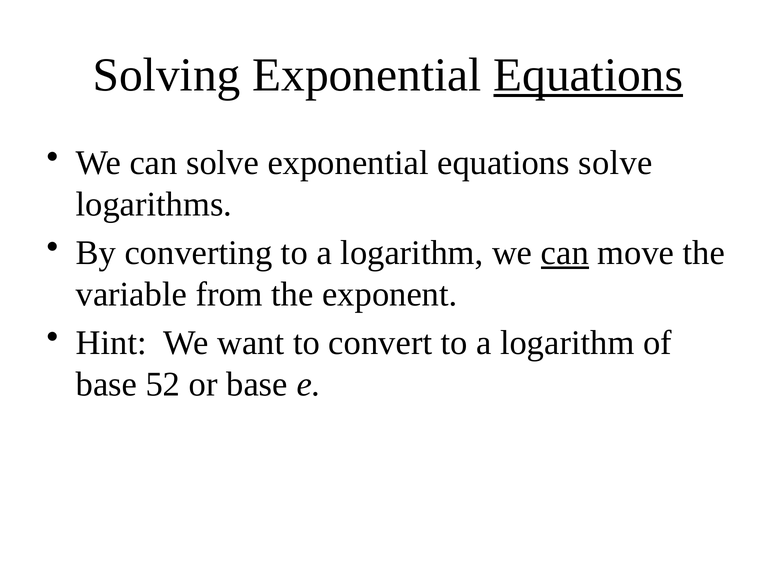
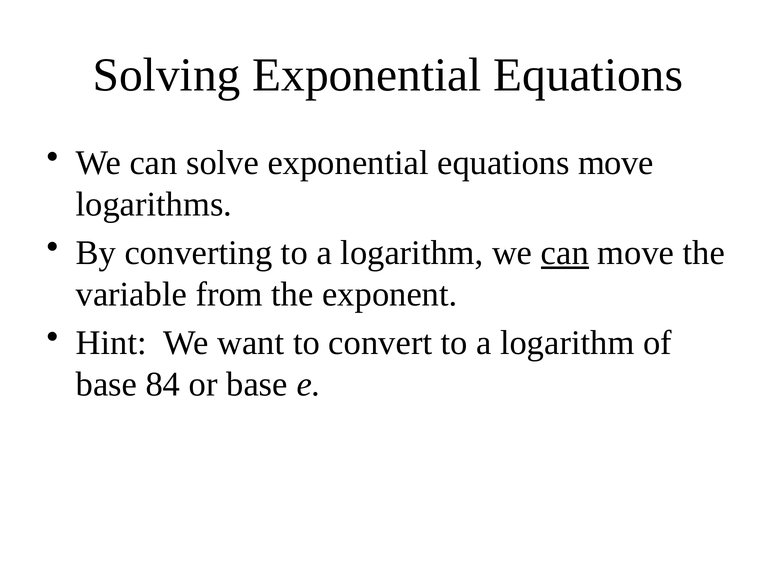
Equations at (588, 75) underline: present -> none
equations solve: solve -> move
52: 52 -> 84
